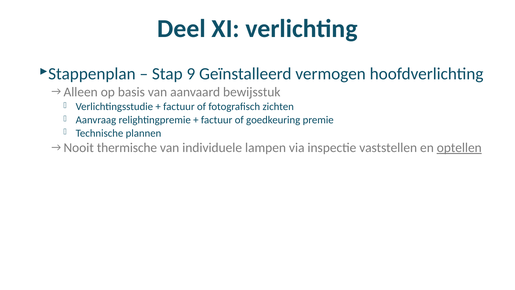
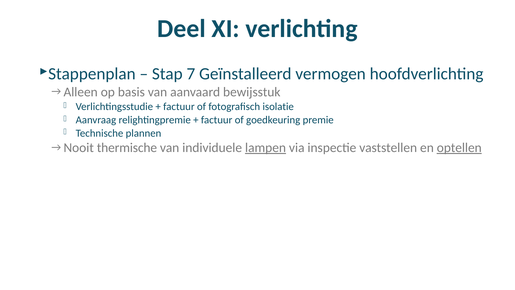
9: 9 -> 7
zichten: zichten -> isolatie
lampen underline: none -> present
